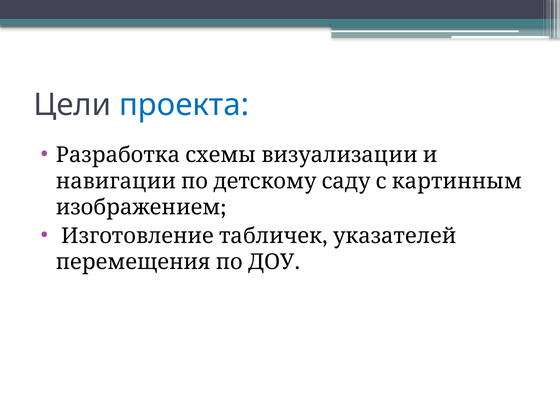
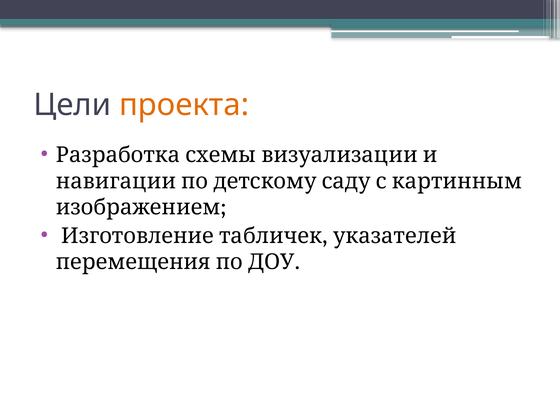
проекта colour: blue -> orange
